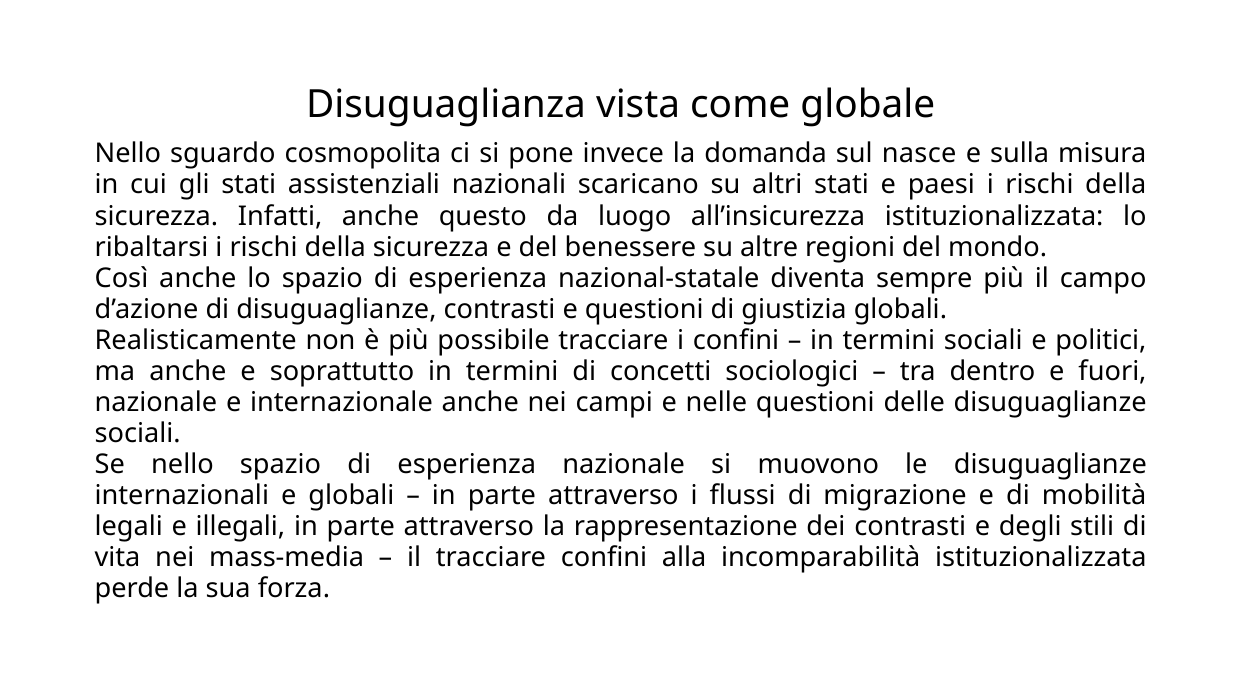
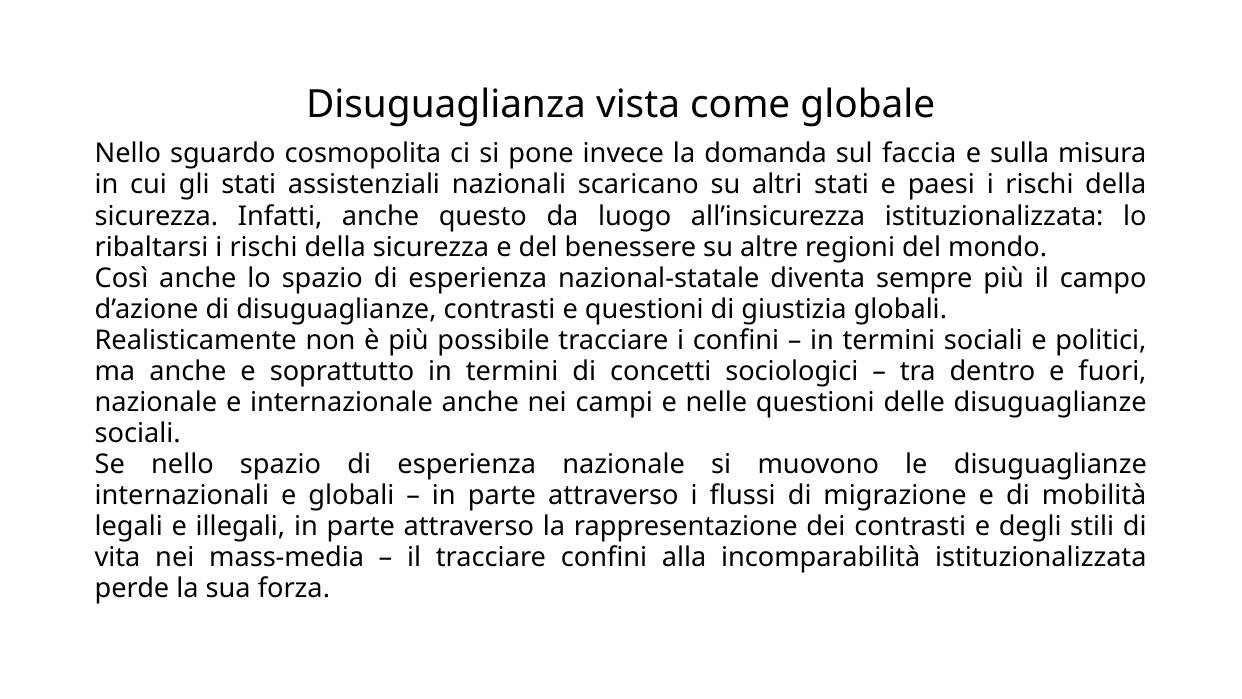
nasce: nasce -> faccia
